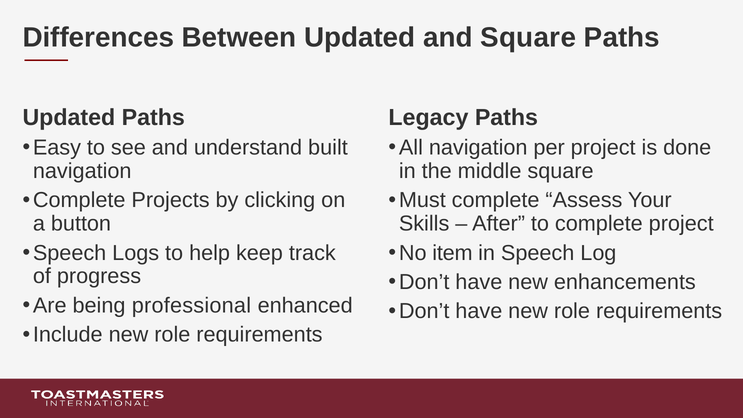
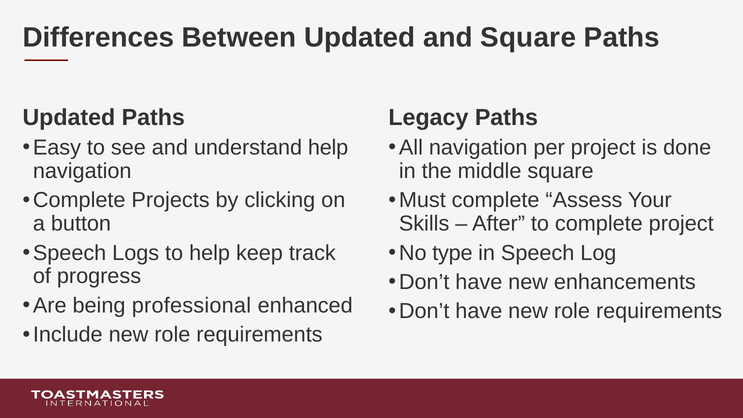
understand built: built -> help
item: item -> type
